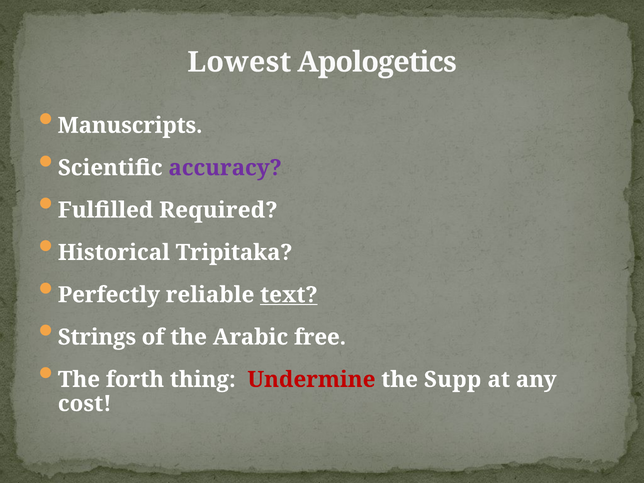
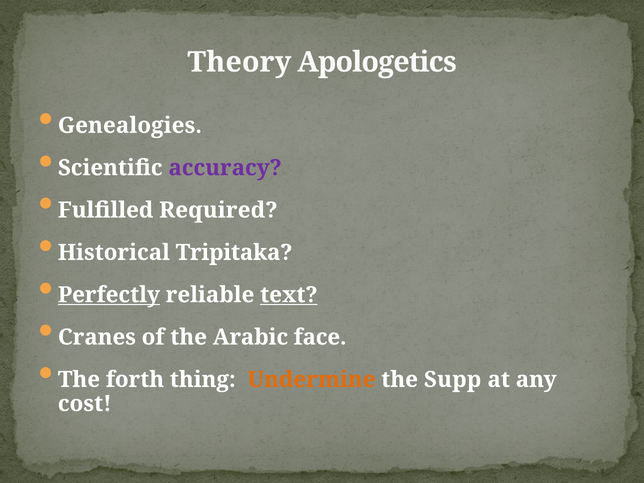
Lowest: Lowest -> Theory
Manuscripts: Manuscripts -> Genealogies
Perfectly underline: none -> present
Strings: Strings -> Cranes
free: free -> face
Undermine colour: red -> orange
